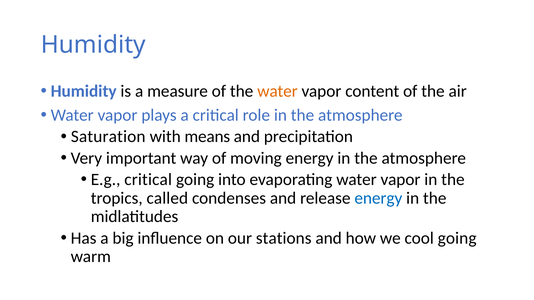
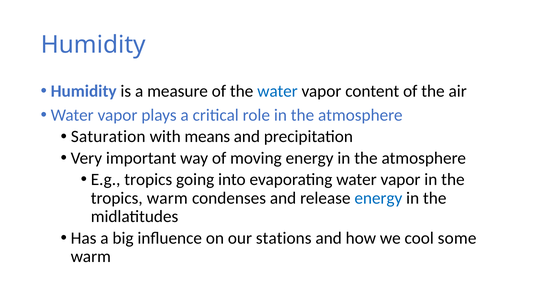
water at (277, 91) colour: orange -> blue
E.g critical: critical -> tropics
tropics called: called -> warm
cool going: going -> some
